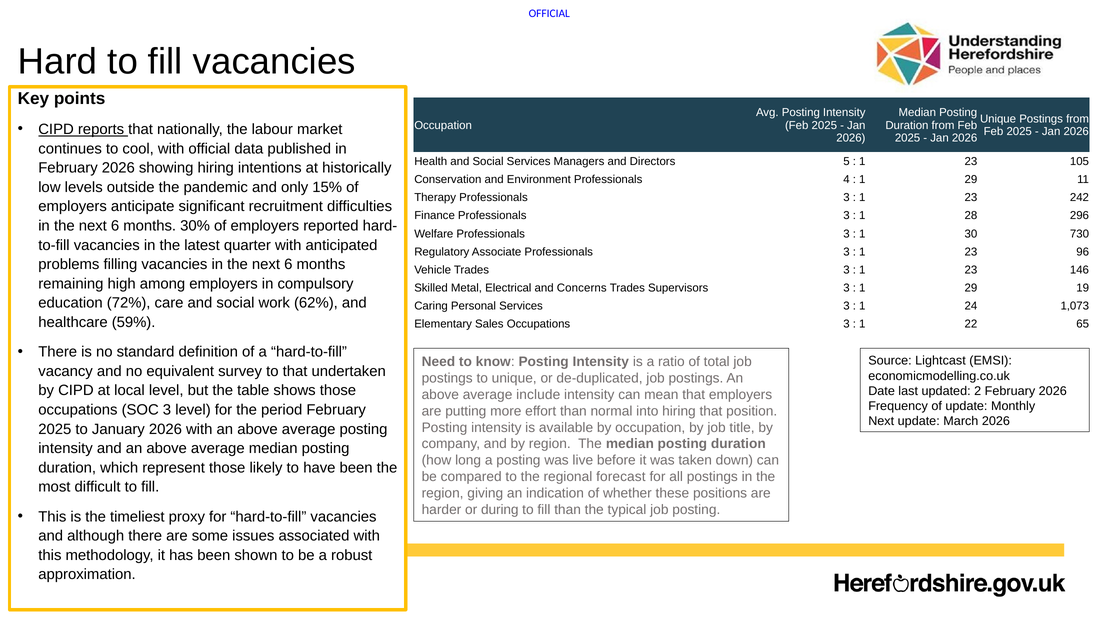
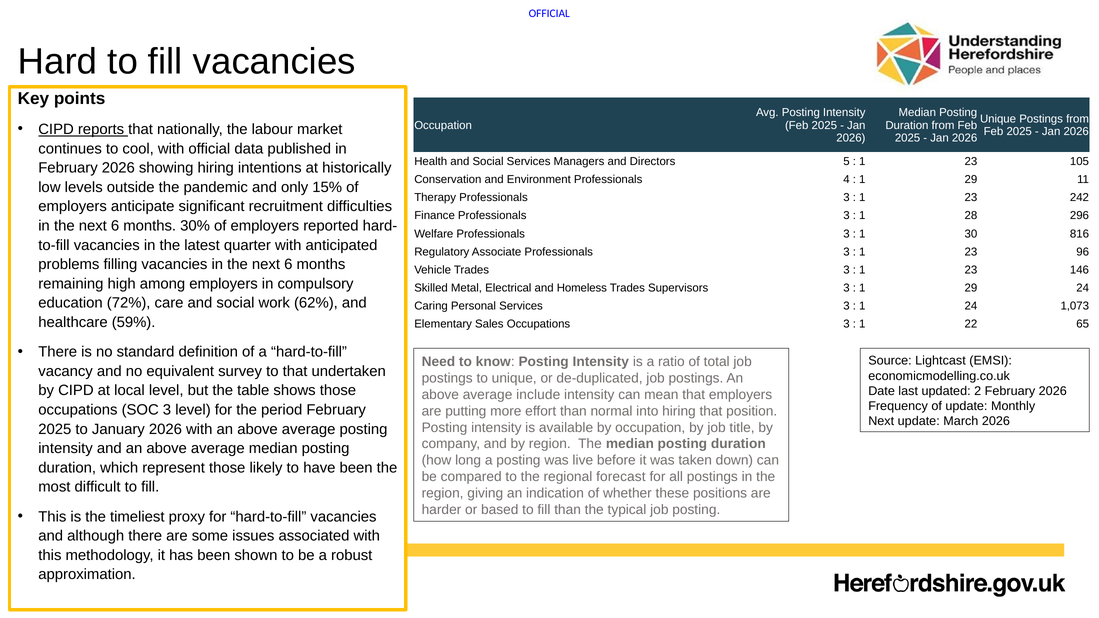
730: 730 -> 816
Concerns: Concerns -> Homeless
29 19: 19 -> 24
during: during -> based
